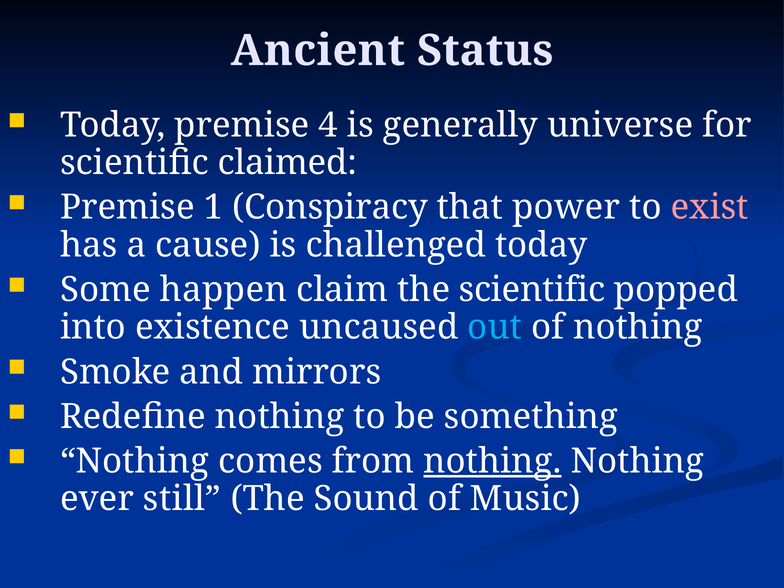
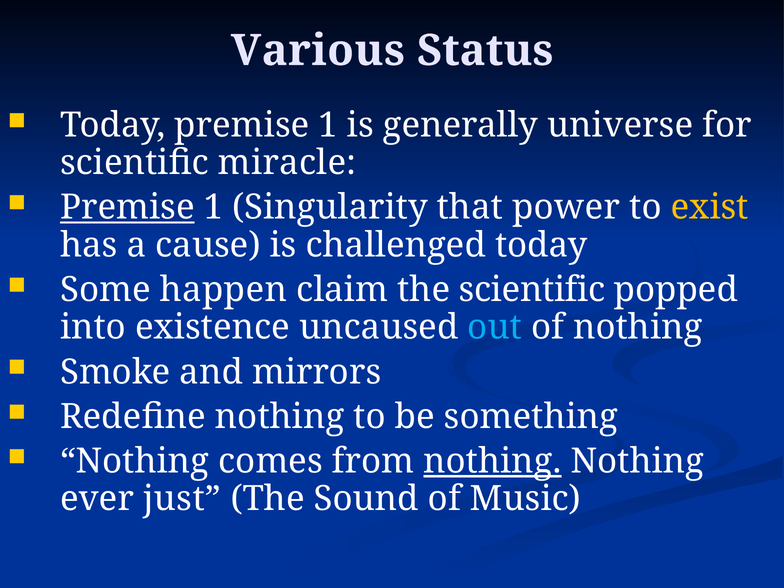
Ancient: Ancient -> Various
Today premise 4: 4 -> 1
claimed: claimed -> miracle
Premise at (127, 207) underline: none -> present
Conspiracy: Conspiracy -> Singularity
exist colour: pink -> yellow
still: still -> just
